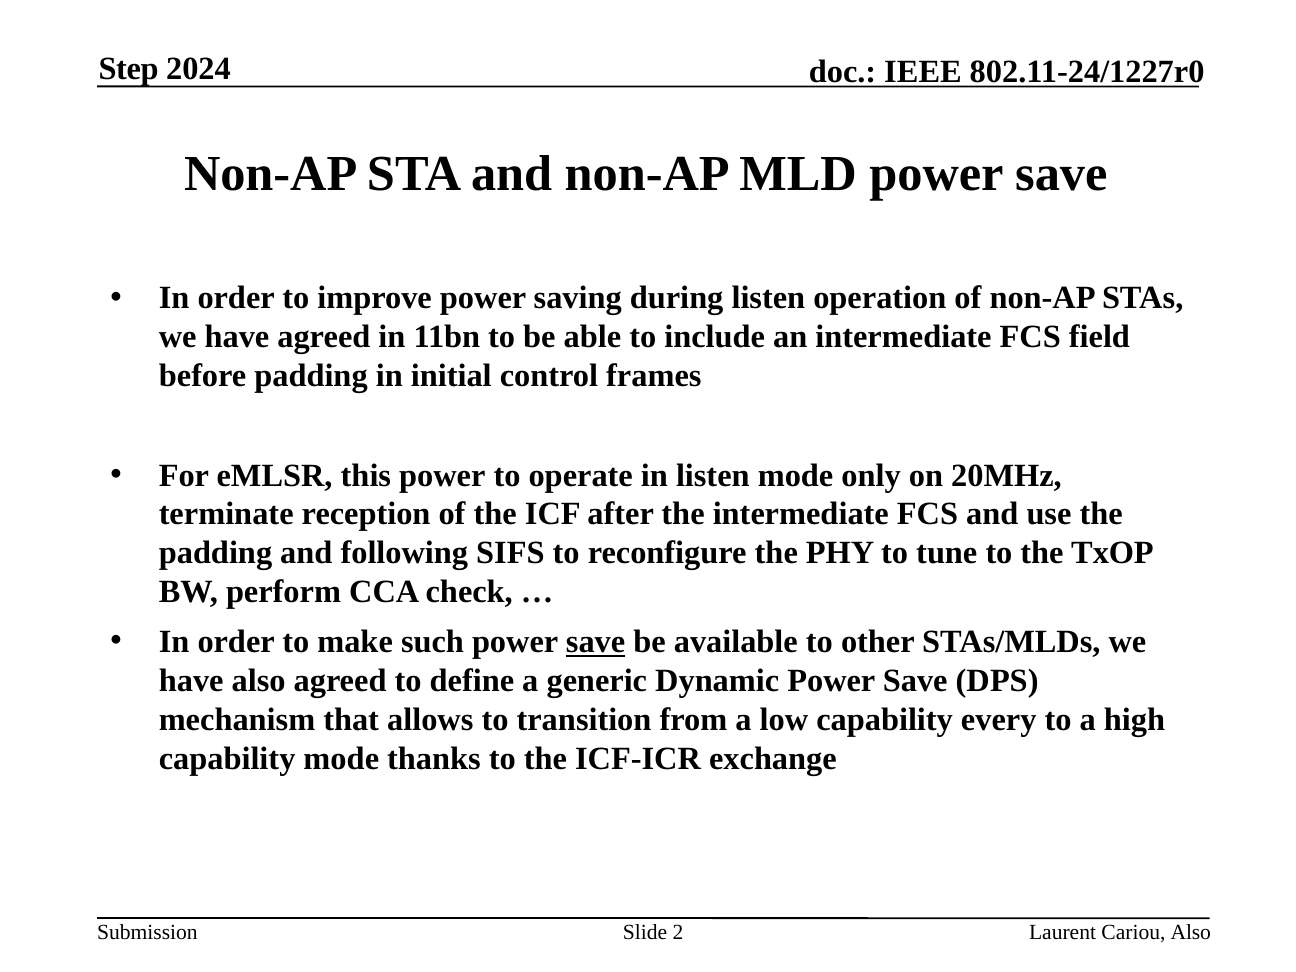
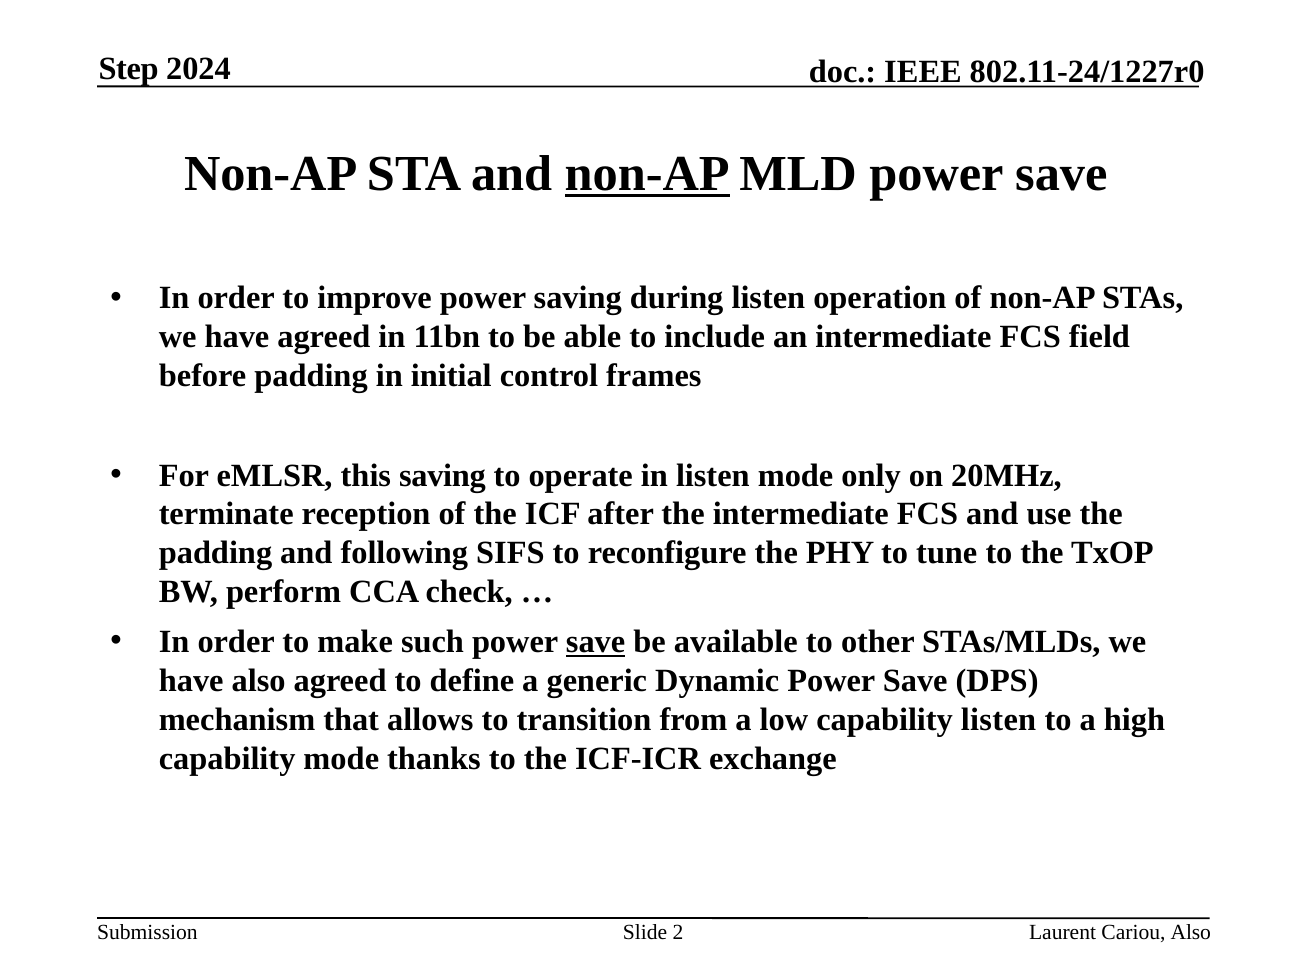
non-AP at (647, 174) underline: none -> present
this power: power -> saving
capability every: every -> listen
